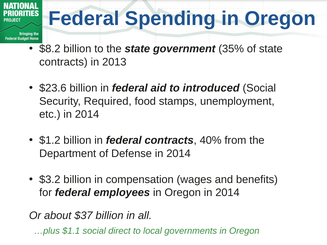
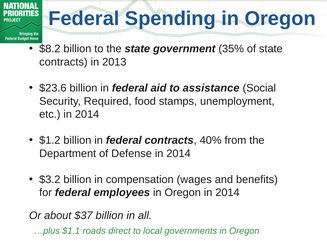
introduced: introduced -> assistance
$1.1 social: social -> roads
